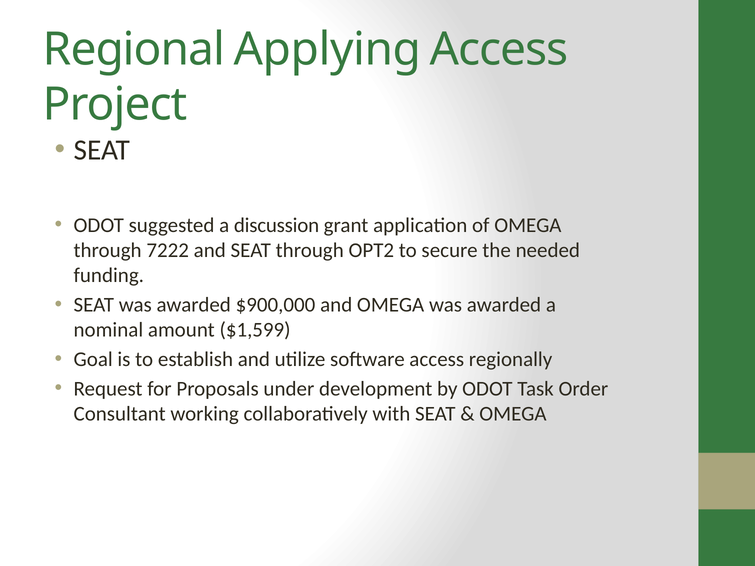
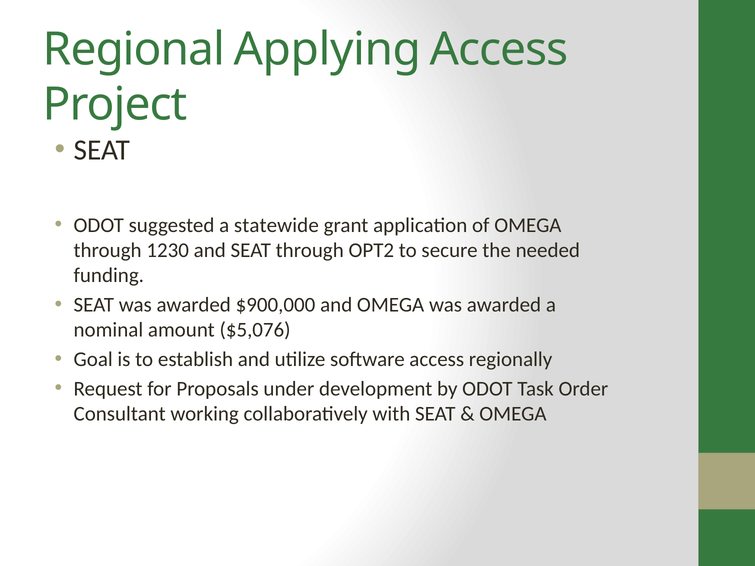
discussion: discussion -> statewide
7222: 7222 -> 1230
$1,599: $1,599 -> $5,076
